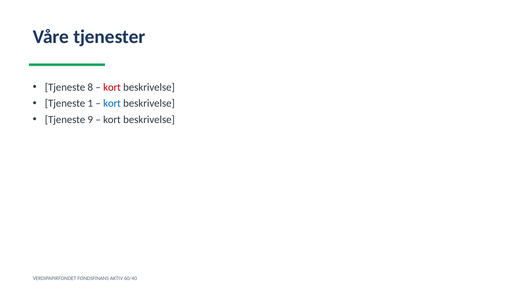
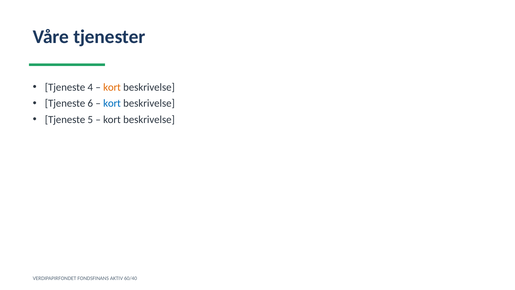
8: 8 -> 4
kort at (112, 87) colour: red -> orange
1: 1 -> 6
9: 9 -> 5
